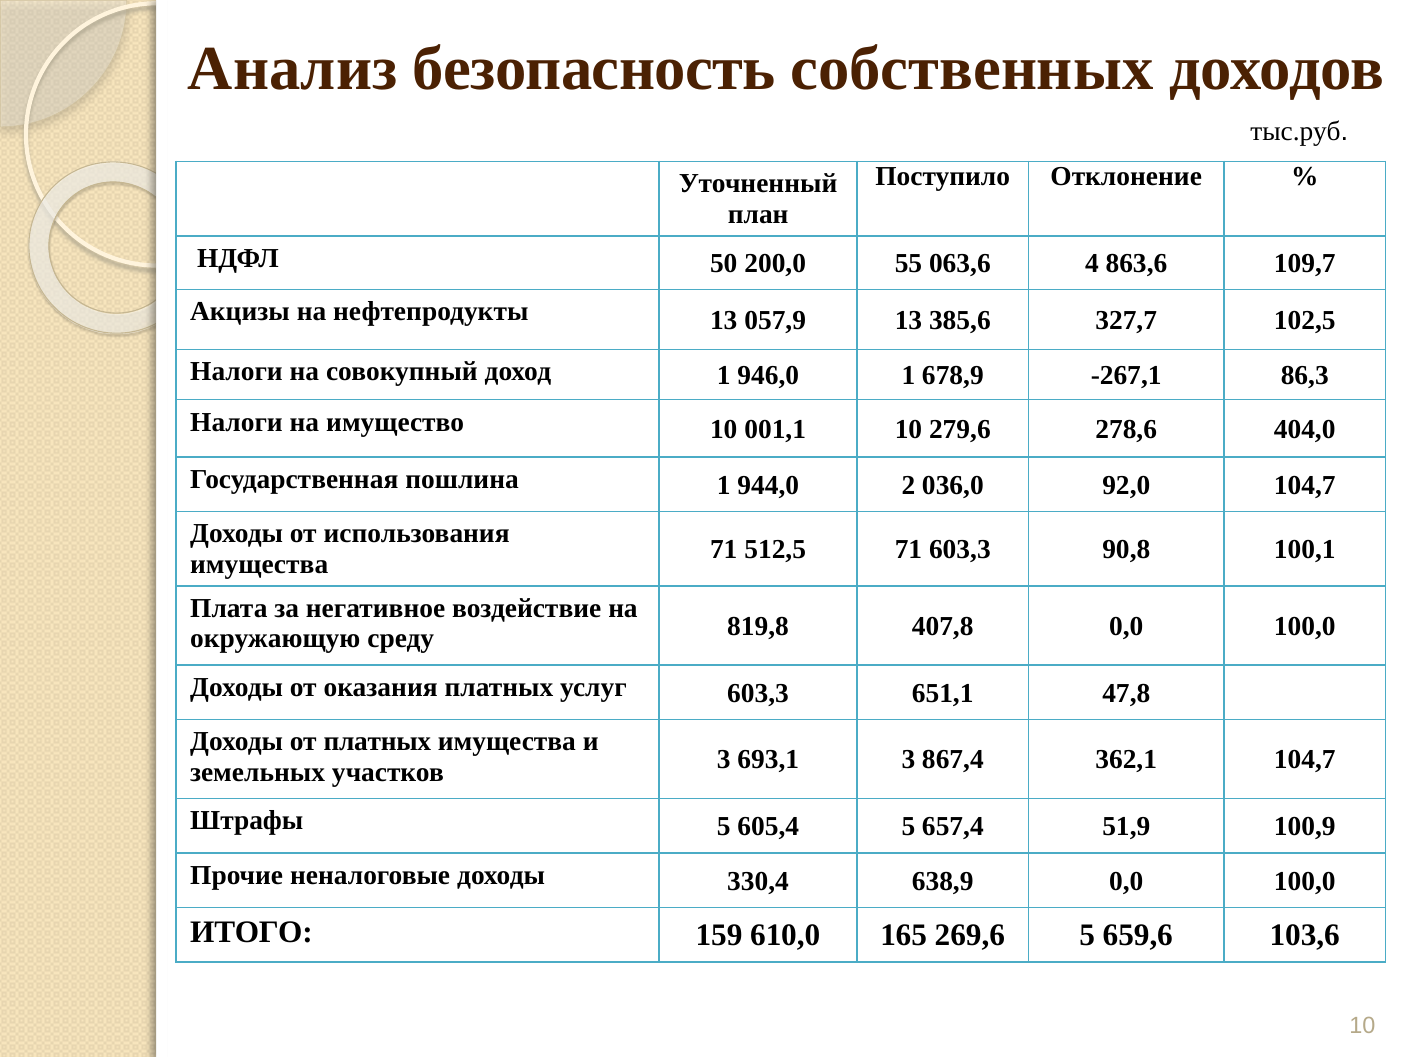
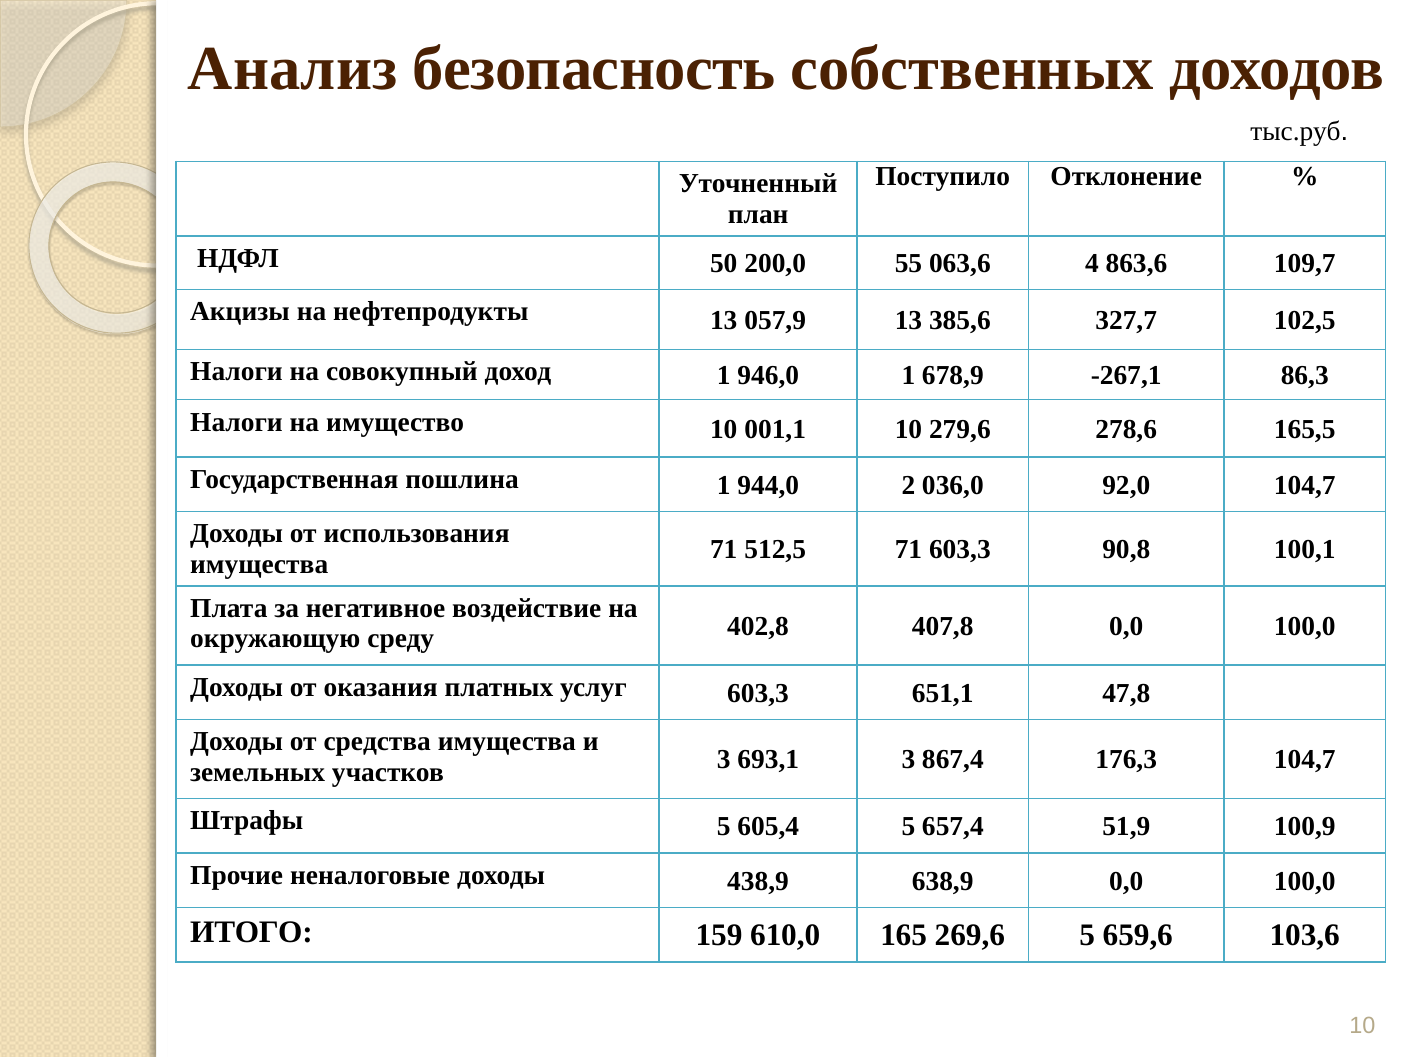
404,0: 404,0 -> 165,5
819,8: 819,8 -> 402,8
от платных: платных -> средства
362,1: 362,1 -> 176,3
330,4: 330,4 -> 438,9
